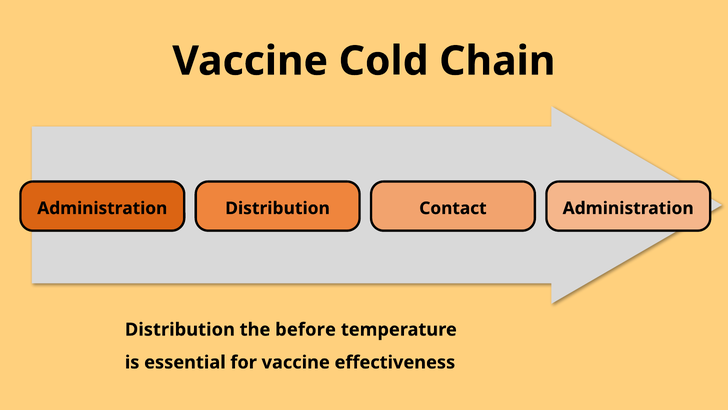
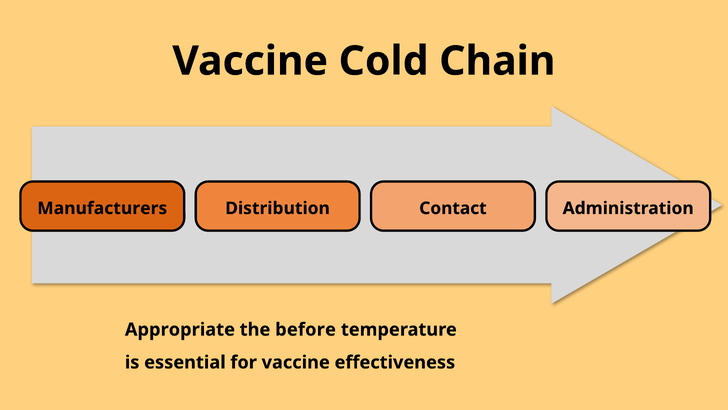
Administration at (102, 208): Administration -> Manufacturers
Distribution at (180, 329): Distribution -> Appropriate
